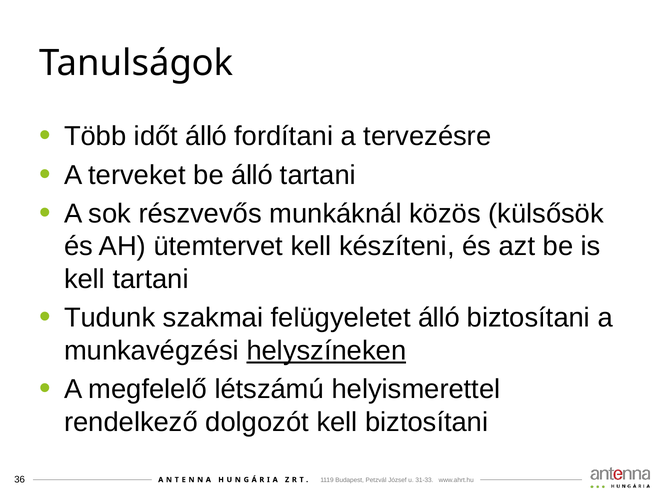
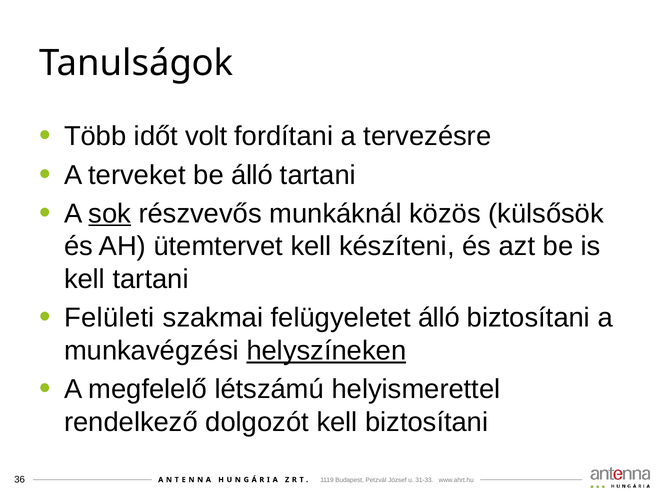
időt álló: álló -> volt
sok underline: none -> present
Tudunk: Tudunk -> Felületi
